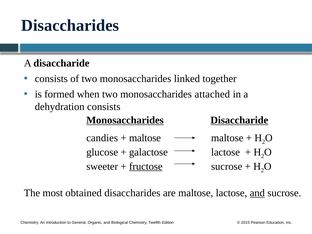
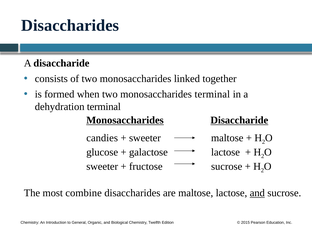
monosaccharides attached: attached -> terminal
dehydration consists: consists -> terminal
maltose at (145, 138): maltose -> sweeter
fructose underline: present -> none
obtained: obtained -> combine
